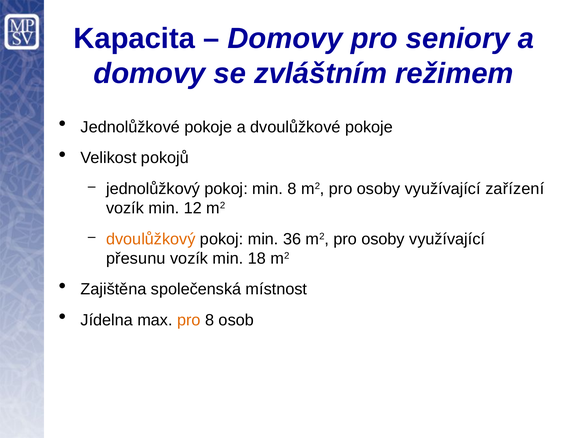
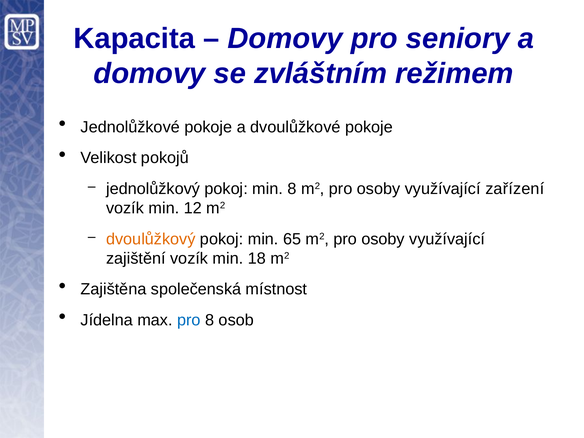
36: 36 -> 65
přesunu: přesunu -> zajištění
pro at (189, 320) colour: orange -> blue
